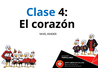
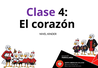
Clase colour: blue -> purple
